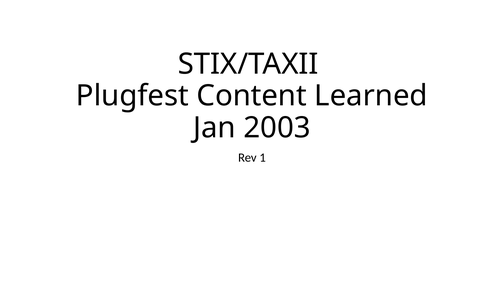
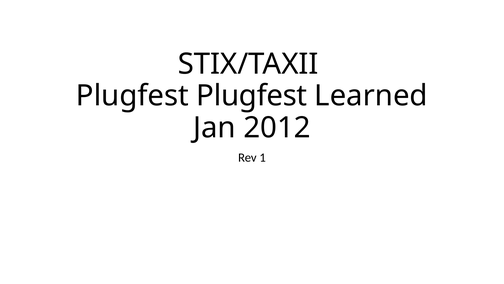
Plugfest Content: Content -> Plugfest
2003: 2003 -> 2012
